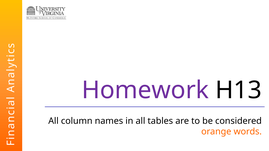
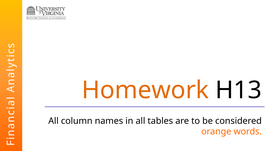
Homework colour: purple -> orange
